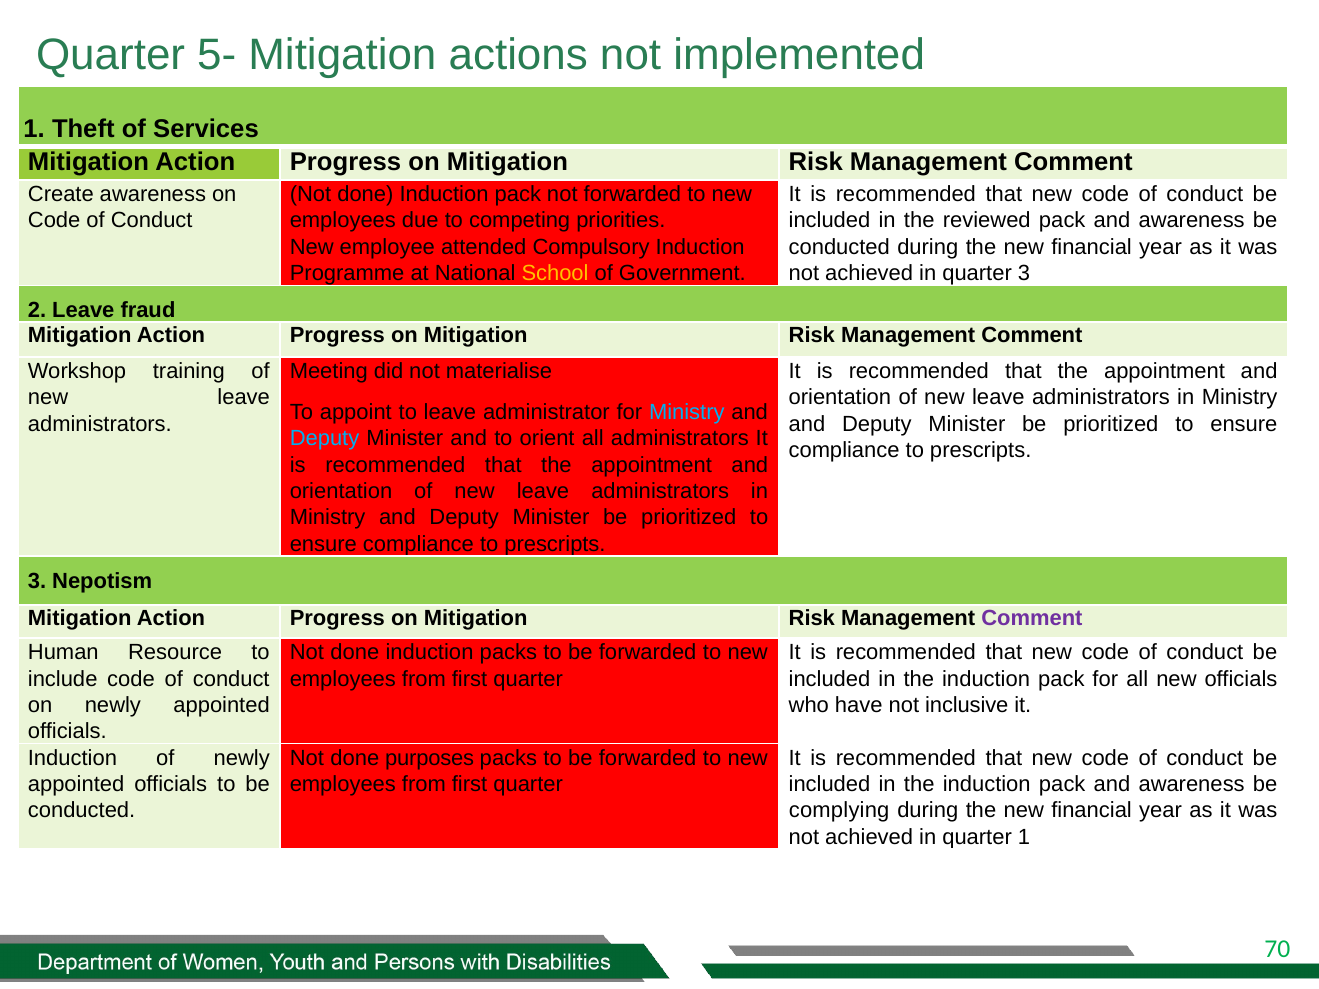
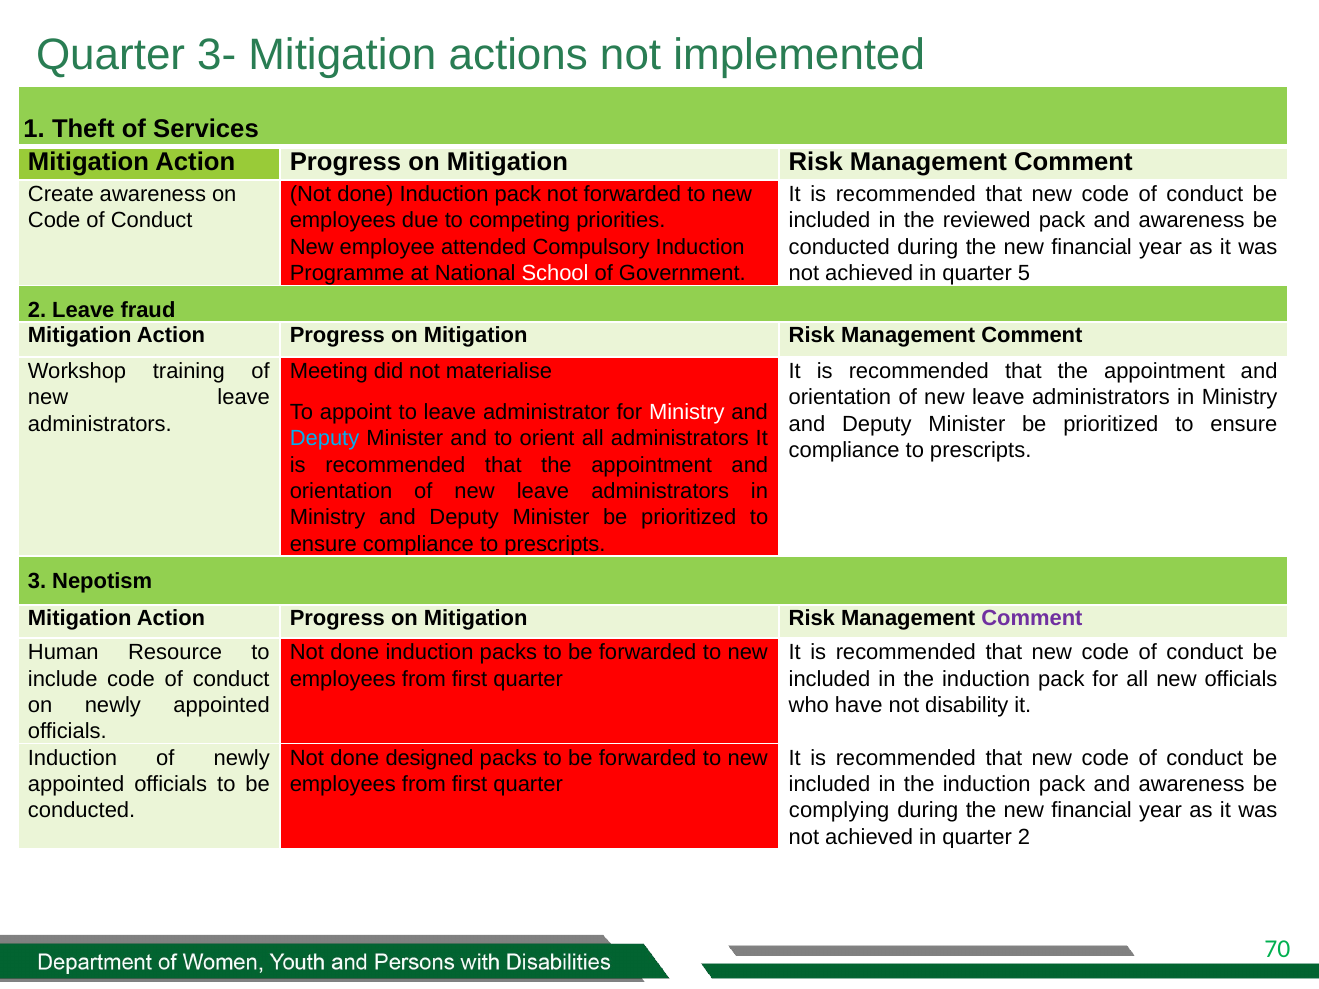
5-: 5- -> 3-
School colour: yellow -> white
quarter 3: 3 -> 5
Ministry at (687, 412) colour: light blue -> white
inclusive: inclusive -> disability
purposes: purposes -> designed
quarter 1: 1 -> 2
